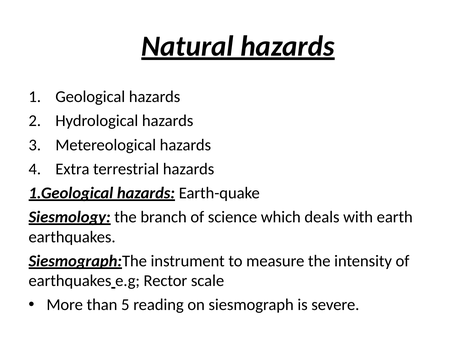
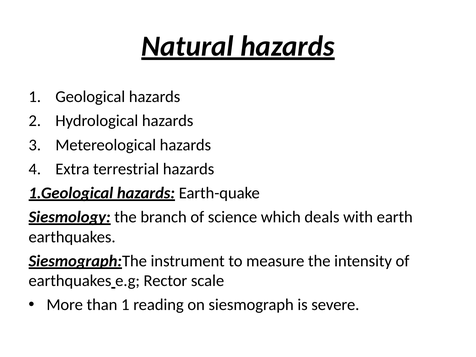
than 5: 5 -> 1
